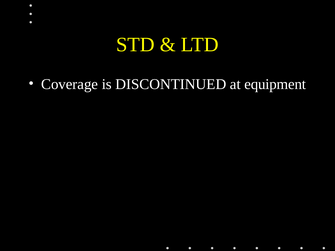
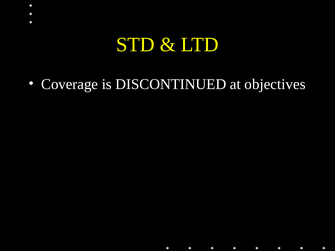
equipment: equipment -> objectives
